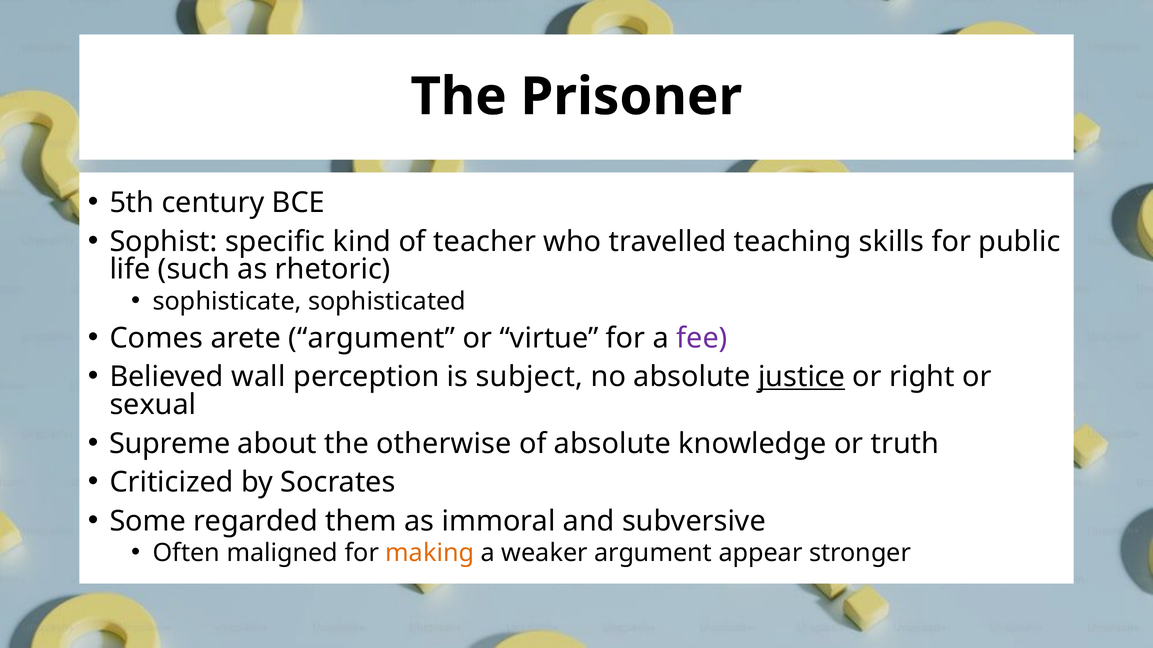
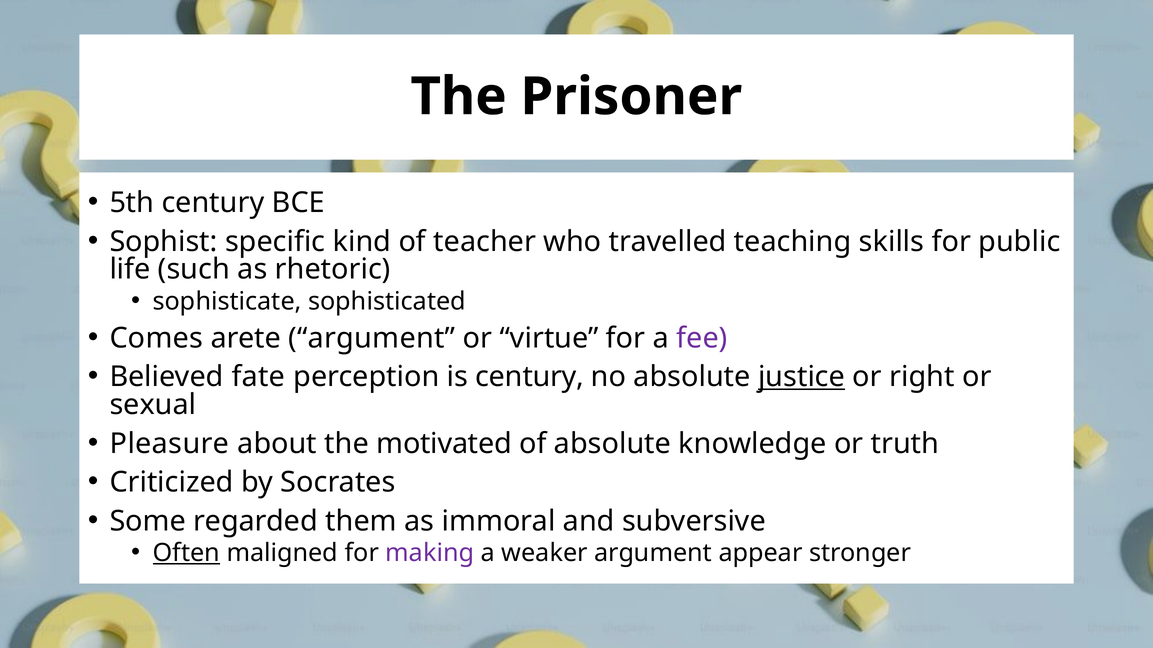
wall: wall -> fate
is subject: subject -> century
Supreme: Supreme -> Pleasure
otherwise: otherwise -> motivated
Often underline: none -> present
making colour: orange -> purple
